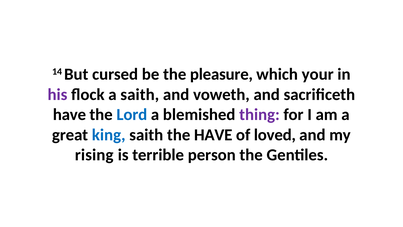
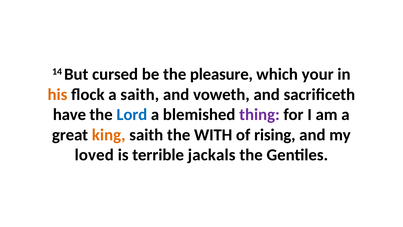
his colour: purple -> orange
king colour: blue -> orange
the HAVE: HAVE -> WITH
loved: loved -> rising
rising: rising -> loved
person: person -> jackals
